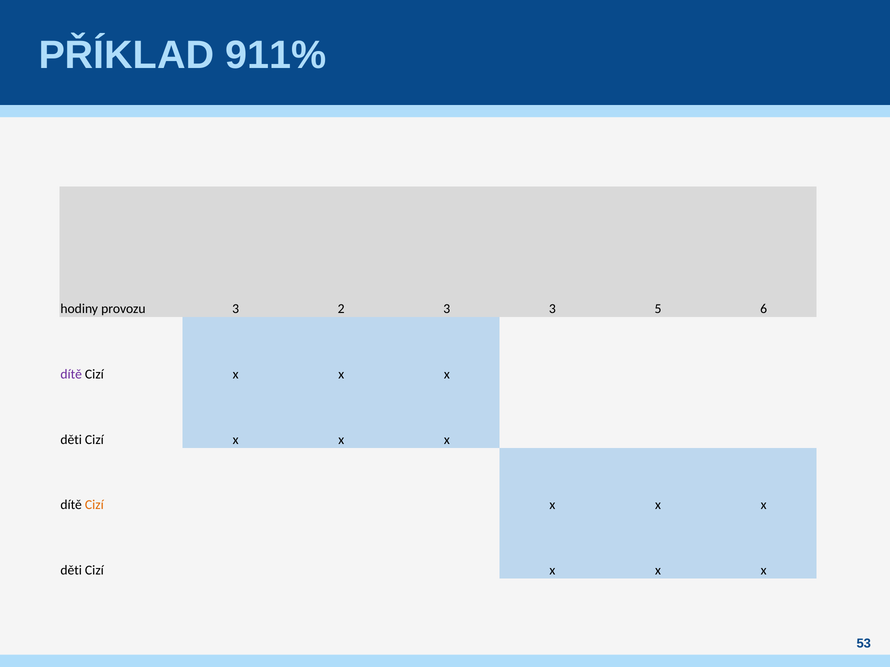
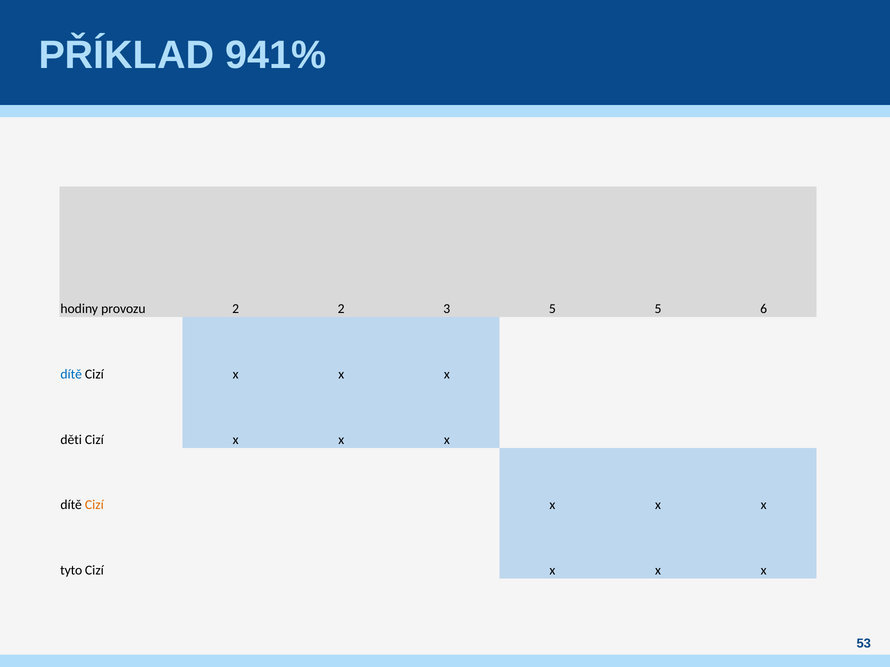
911%: 911% -> 941%
provozu 3: 3 -> 2
3 3: 3 -> 5
dítě at (71, 375) colour: purple -> blue
děti at (71, 571): děti -> tyto
